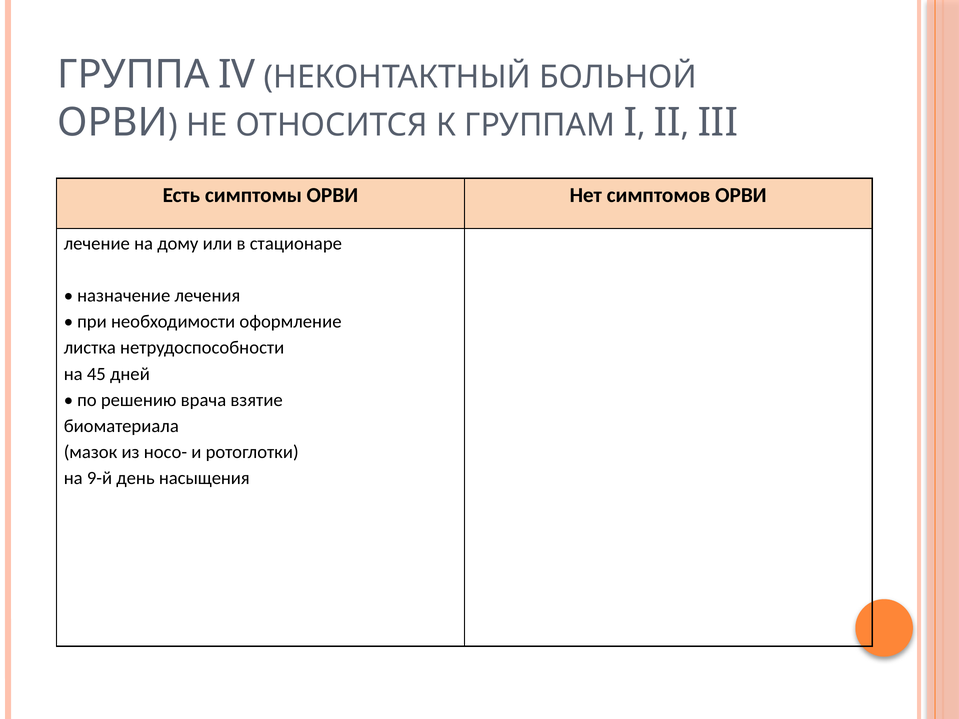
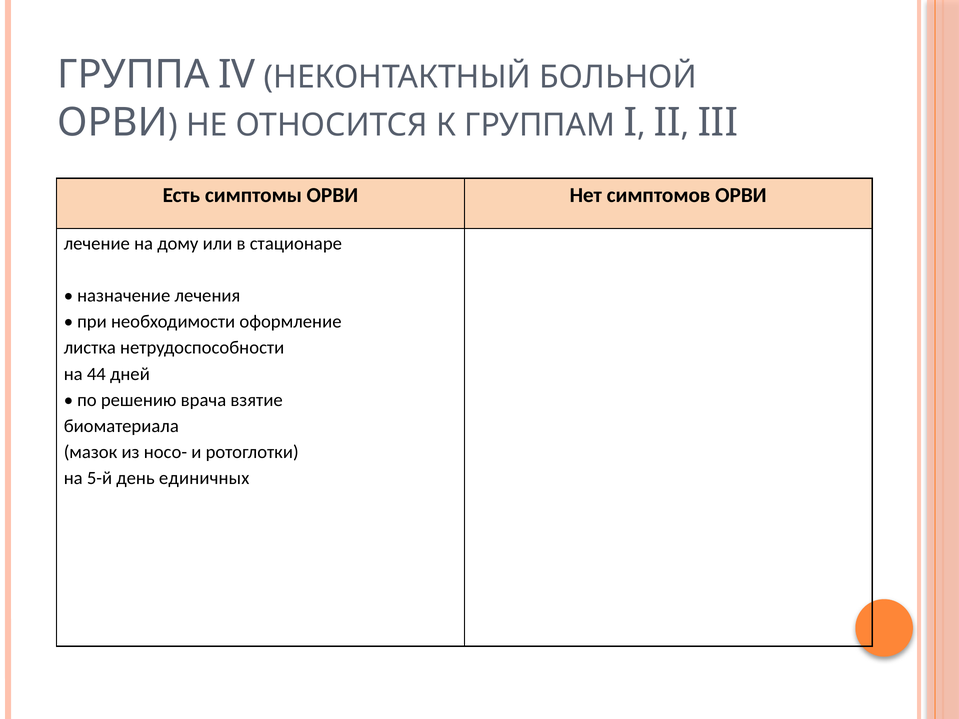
45: 45 -> 44
9-й: 9-й -> 5-й
насыщения: насыщения -> единичных
